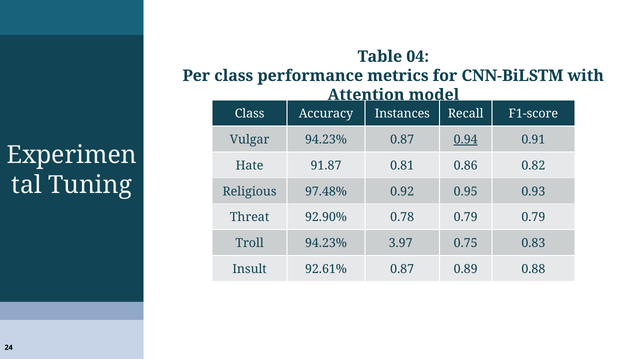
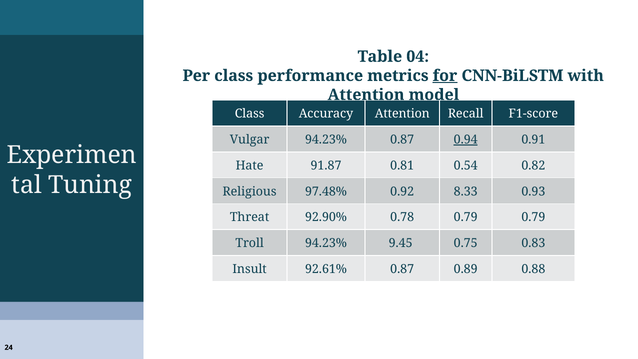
for underline: none -> present
Accuracy Instances: Instances -> Attention
0.86: 0.86 -> 0.54
0.95: 0.95 -> 8.33
3.97: 3.97 -> 9.45
